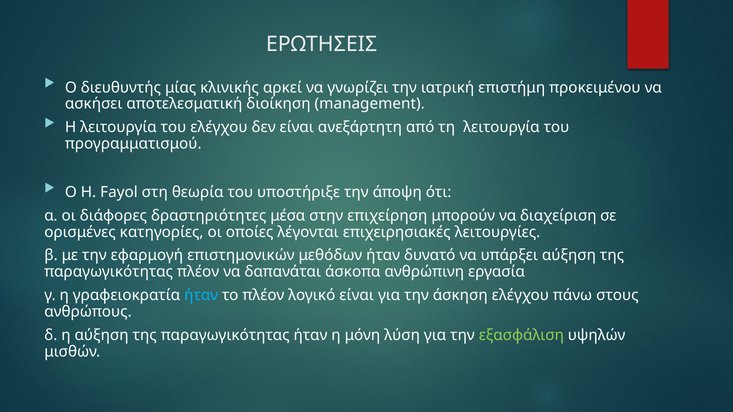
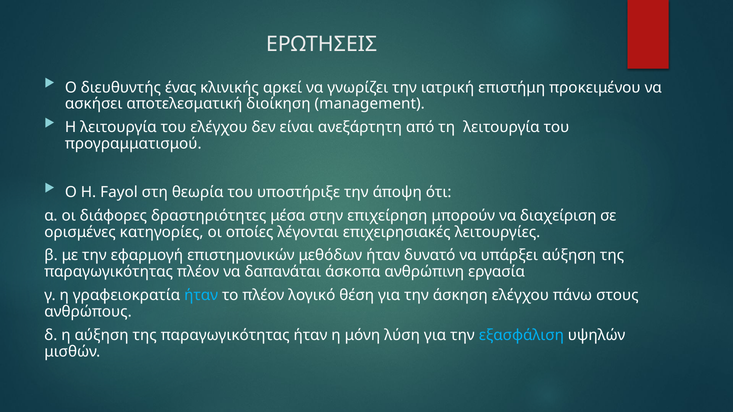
μίας: μίας -> ένας
λογικό είναι: είναι -> θέση
εξασφάλιση colour: light green -> light blue
